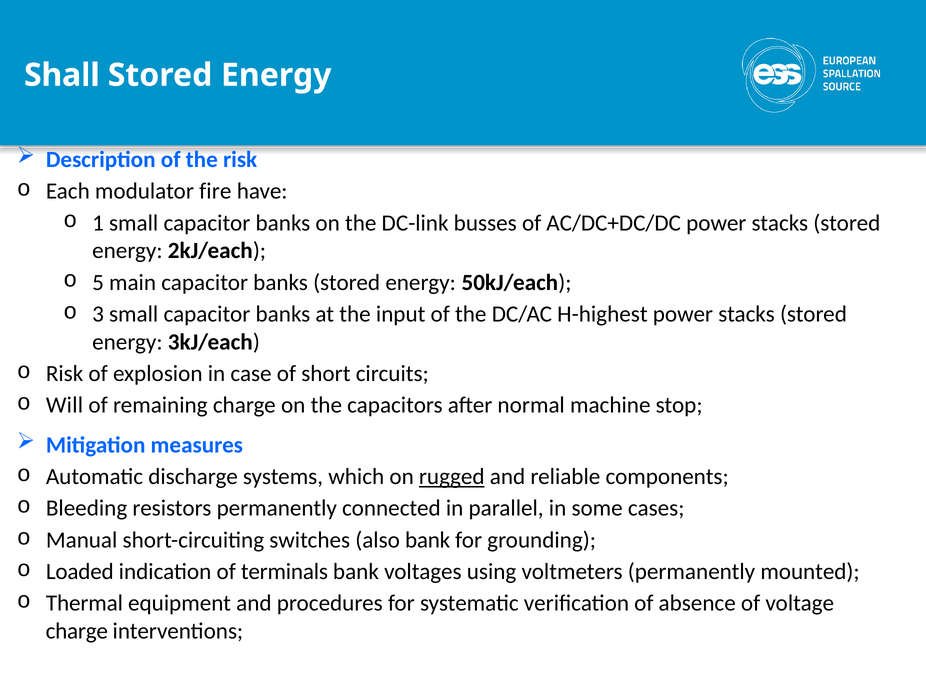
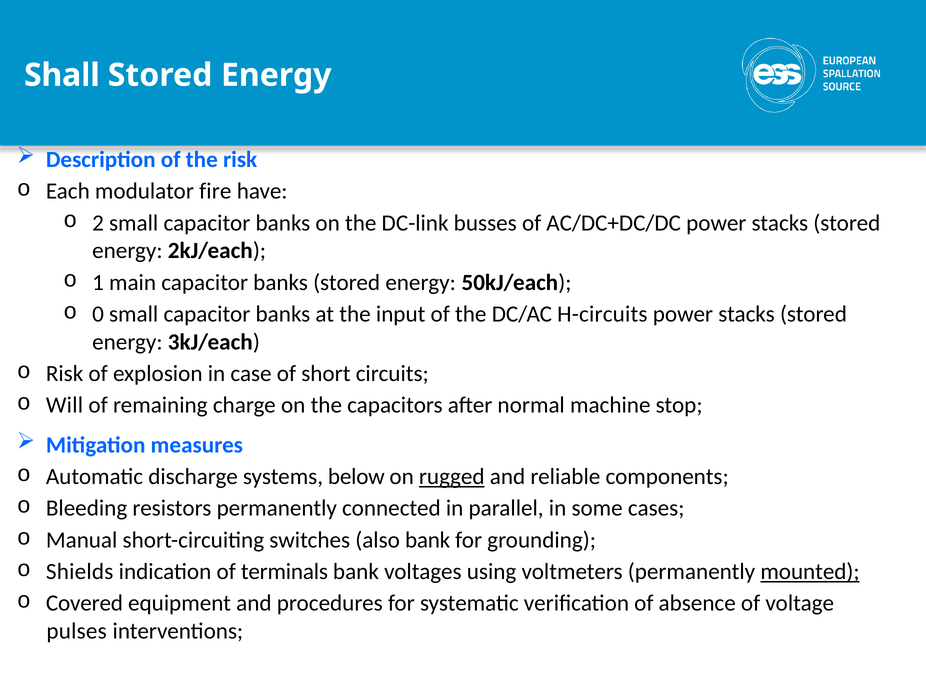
1: 1 -> 2
5: 5 -> 1
3: 3 -> 0
H-highest: H-highest -> H-circuits
which: which -> below
Loaded: Loaded -> Shields
mounted underline: none -> present
Thermal: Thermal -> Covered
charge at (77, 631): charge -> pulses
